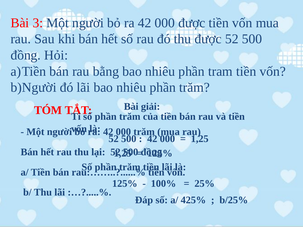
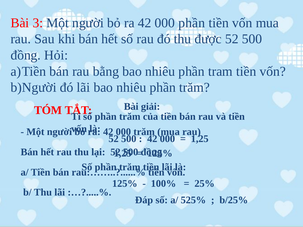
000 được: được -> phần
425%: 425% -> 525%
